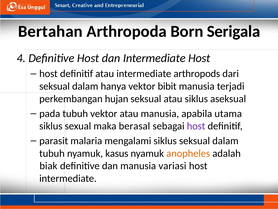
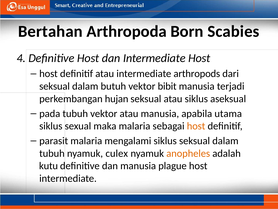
Serigala: Serigala -> Scabies
hanya: hanya -> butuh
maka berasal: berasal -> malaria
host at (196, 126) colour: purple -> orange
kasus: kasus -> culex
biak: biak -> kutu
variasi: variasi -> plague
